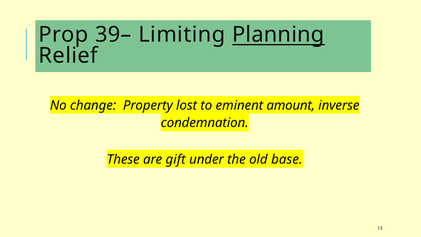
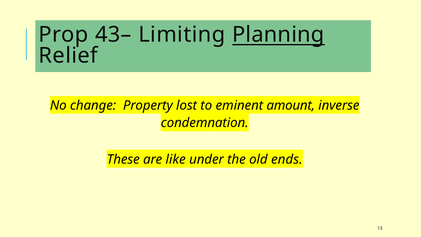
39–: 39– -> 43–
gift: gift -> like
base: base -> ends
